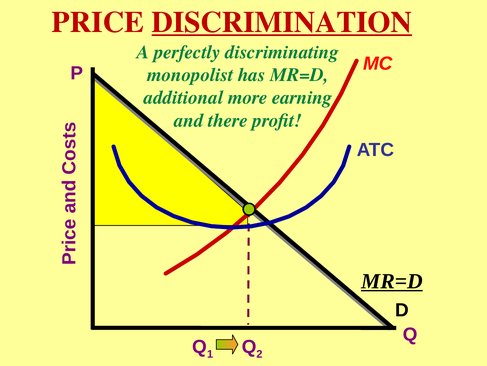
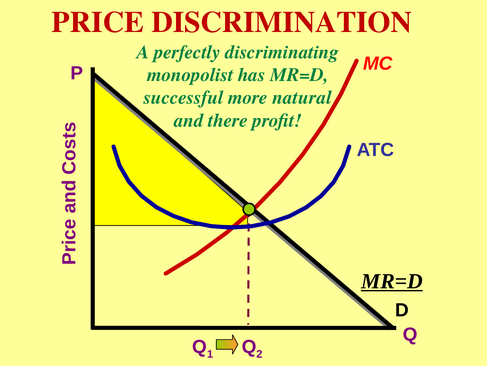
DISCRIMINATION underline: present -> none
additional: additional -> successful
earning: earning -> natural
